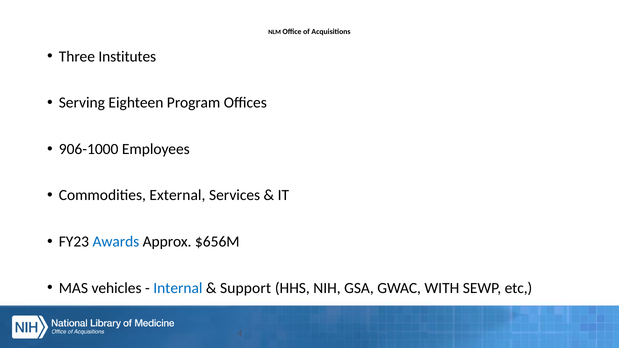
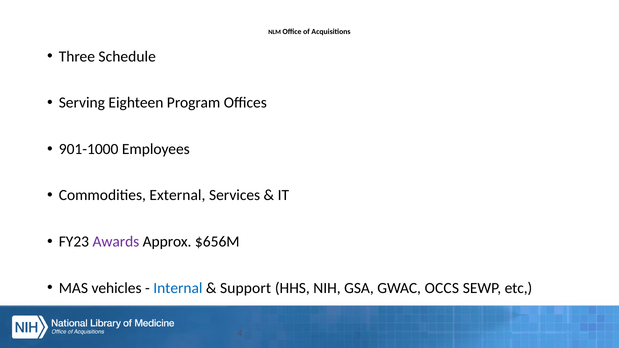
Institutes: Institutes -> Schedule
906-1000: 906-1000 -> 901-1000
Awards colour: blue -> purple
WITH: WITH -> OCCS
